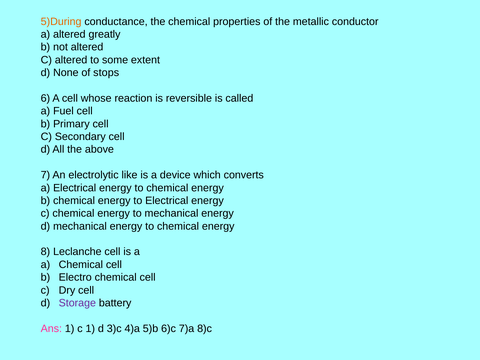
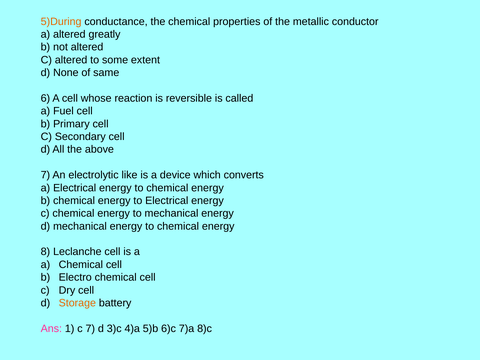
stops: stops -> same
Storage colour: purple -> orange
c 1: 1 -> 7
